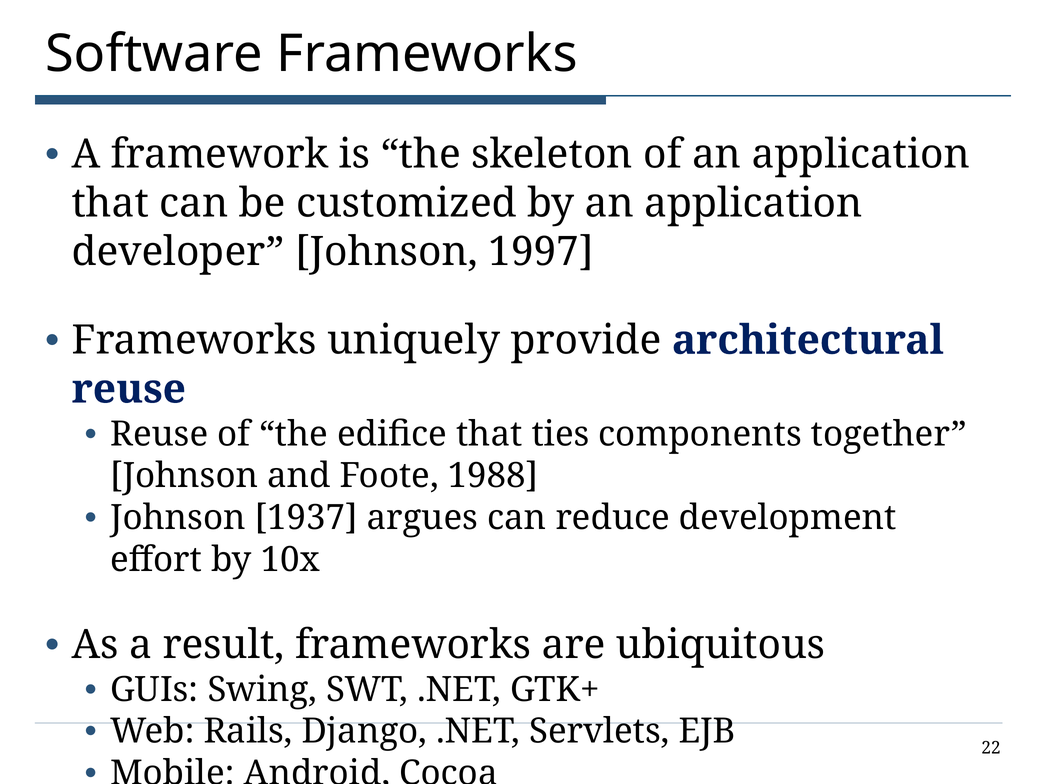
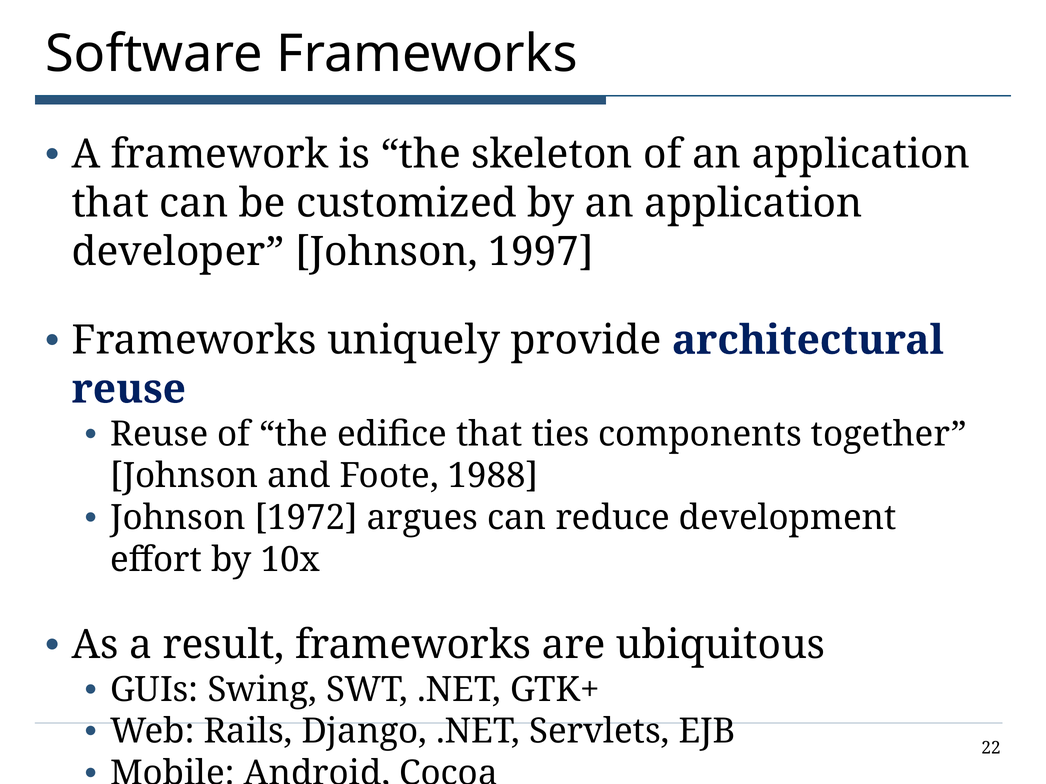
1937: 1937 -> 1972
